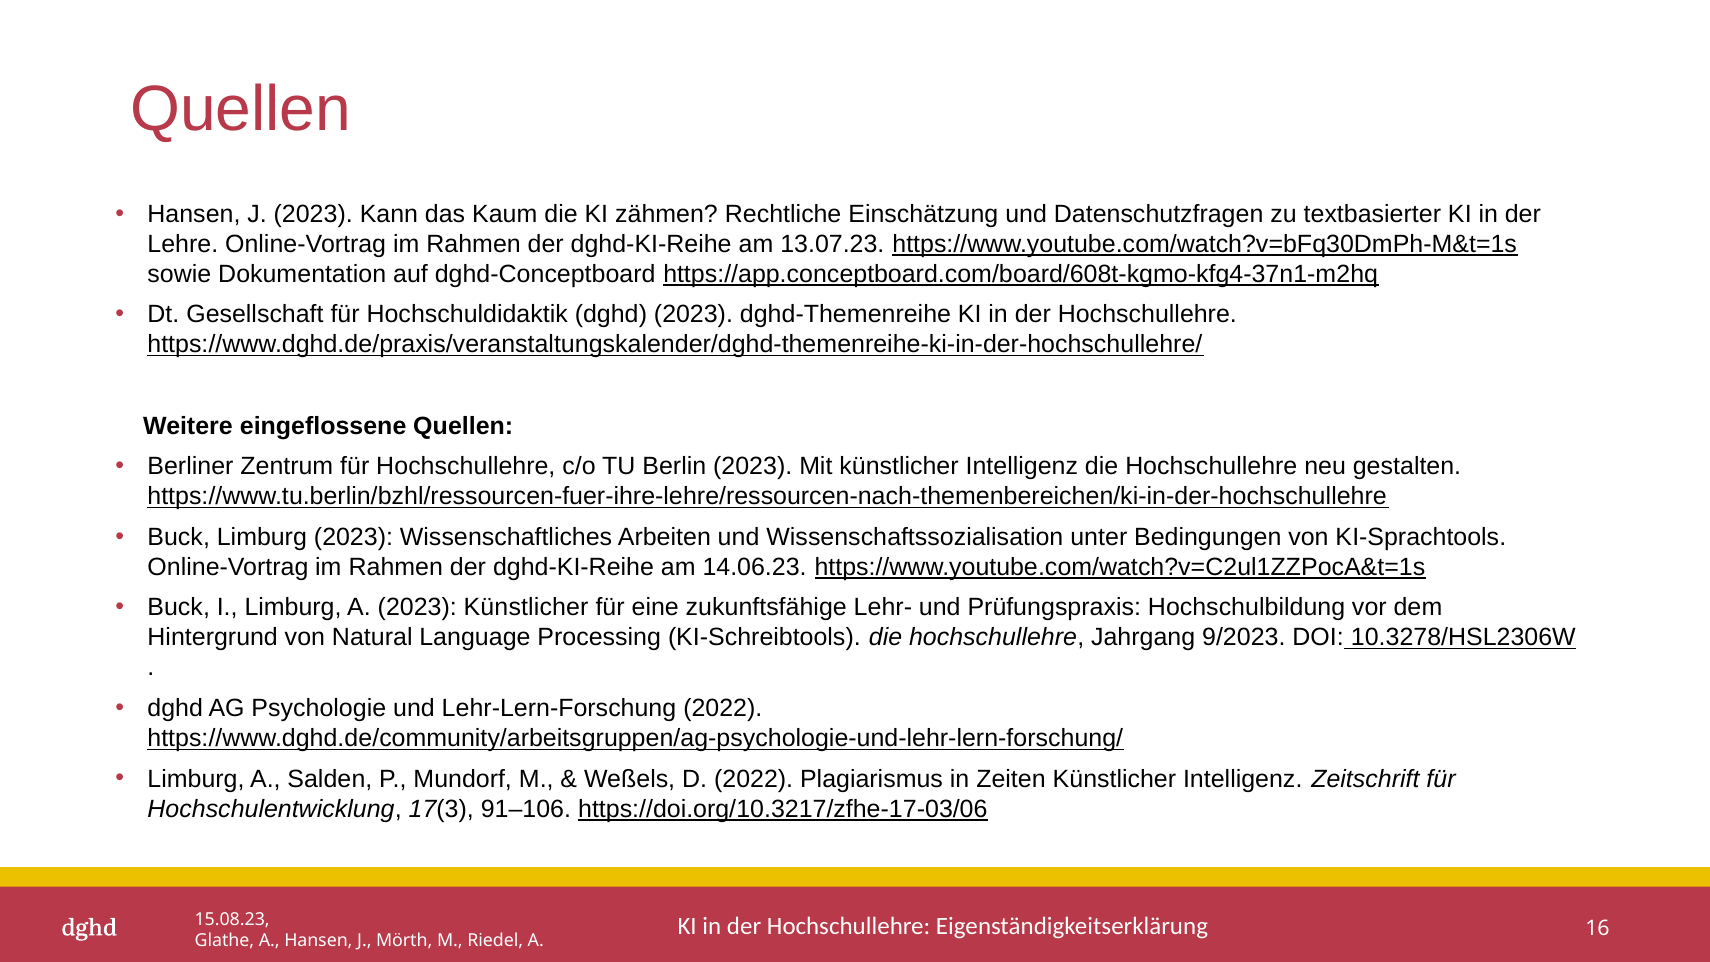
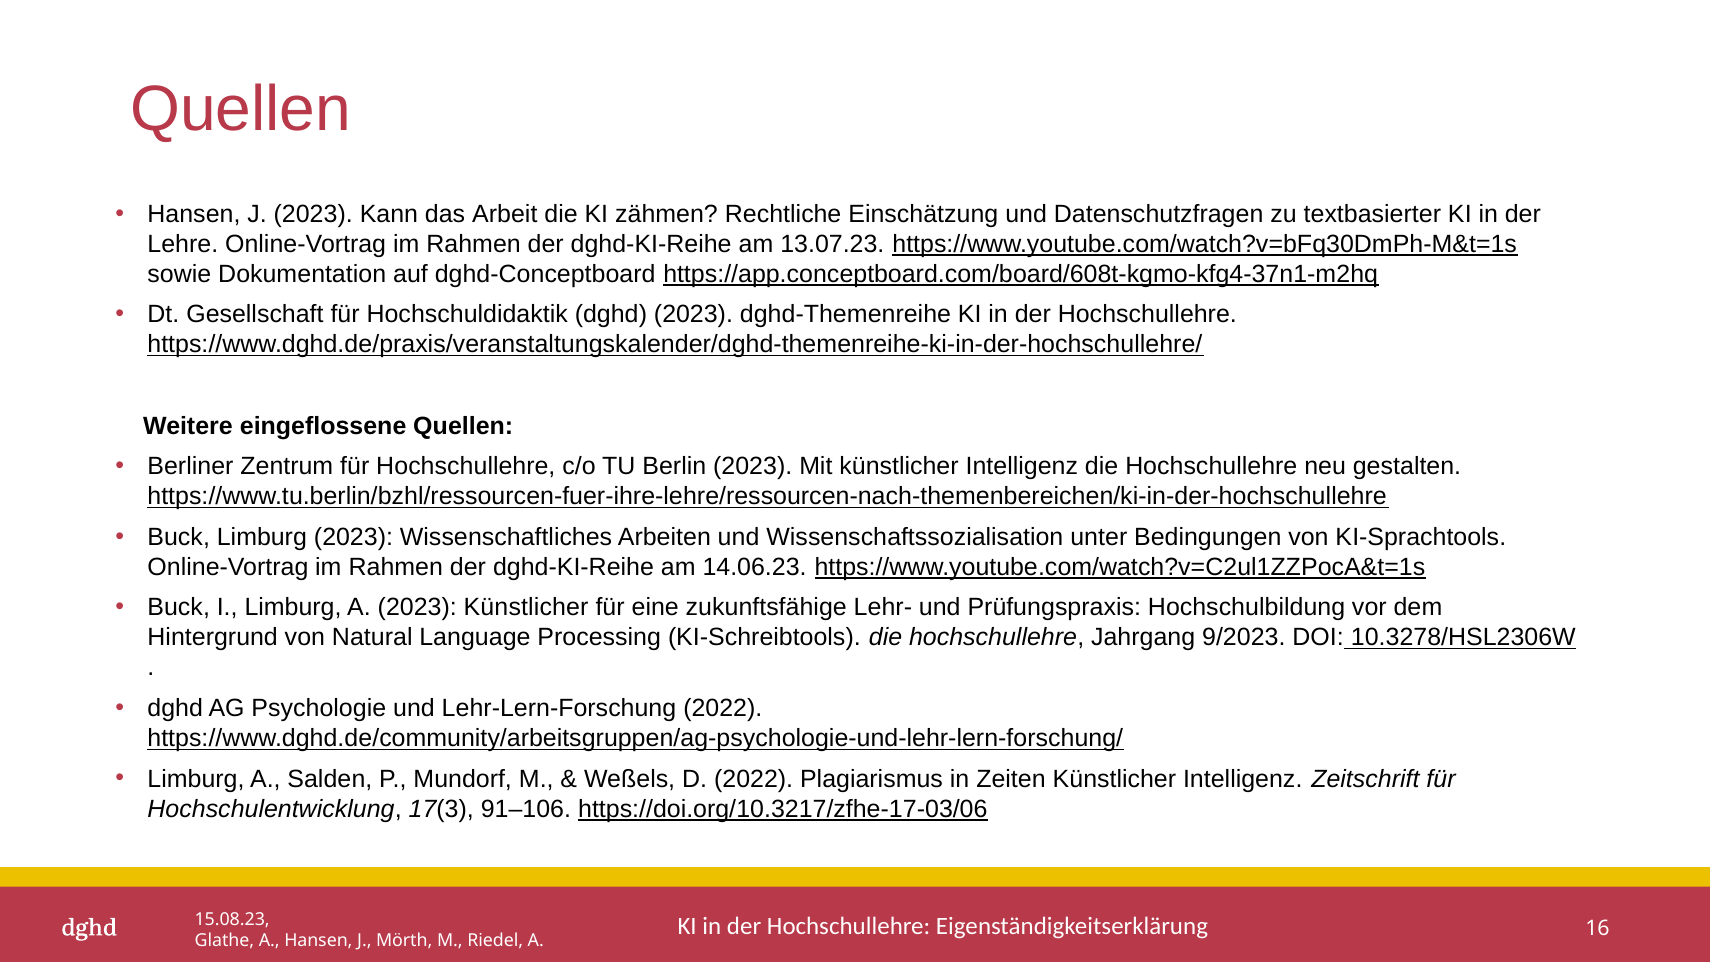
Kaum: Kaum -> Arbeit
